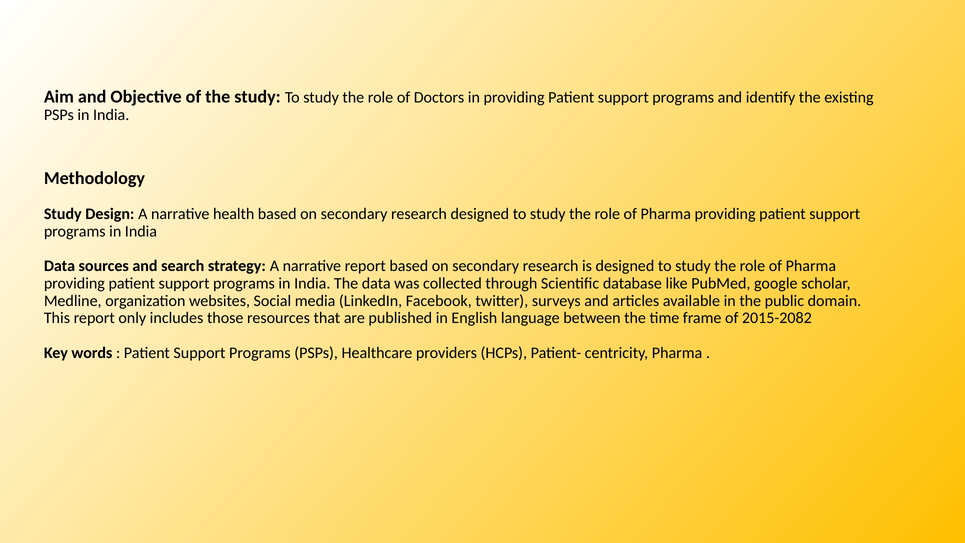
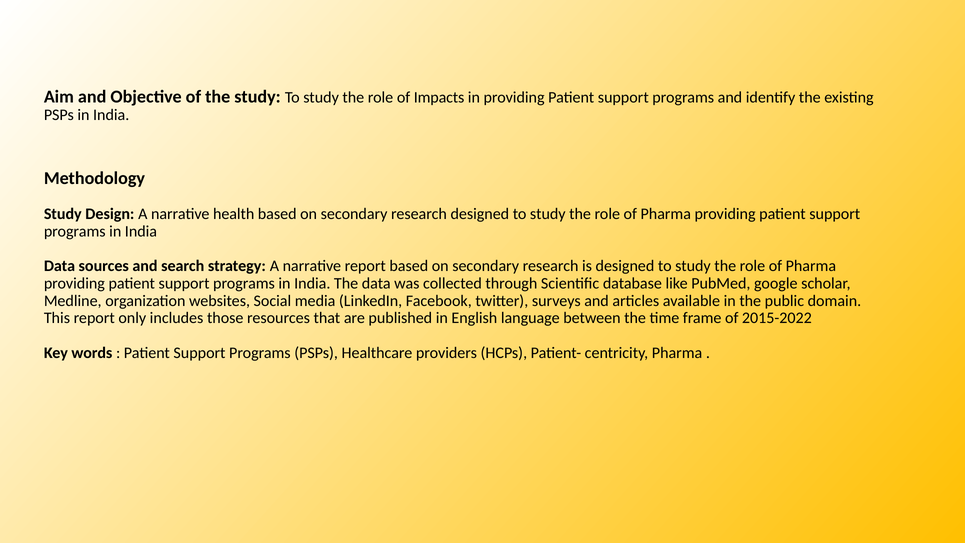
Doctors: Doctors -> Impacts
2015-2082: 2015-2082 -> 2015-2022
